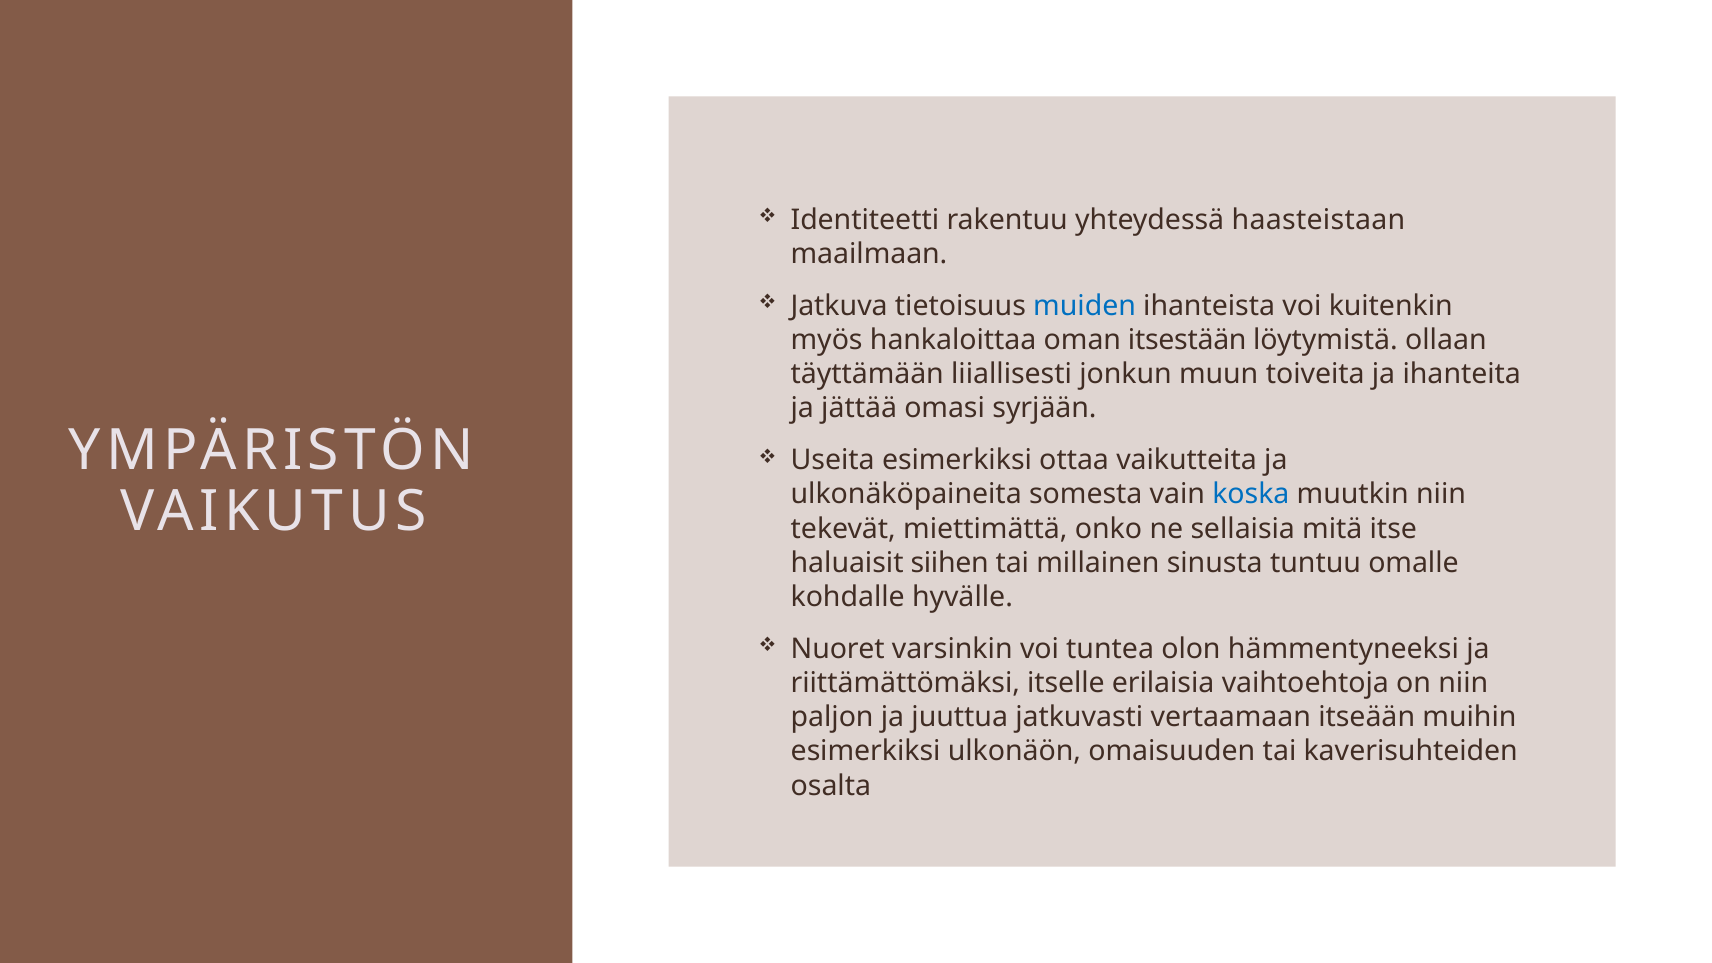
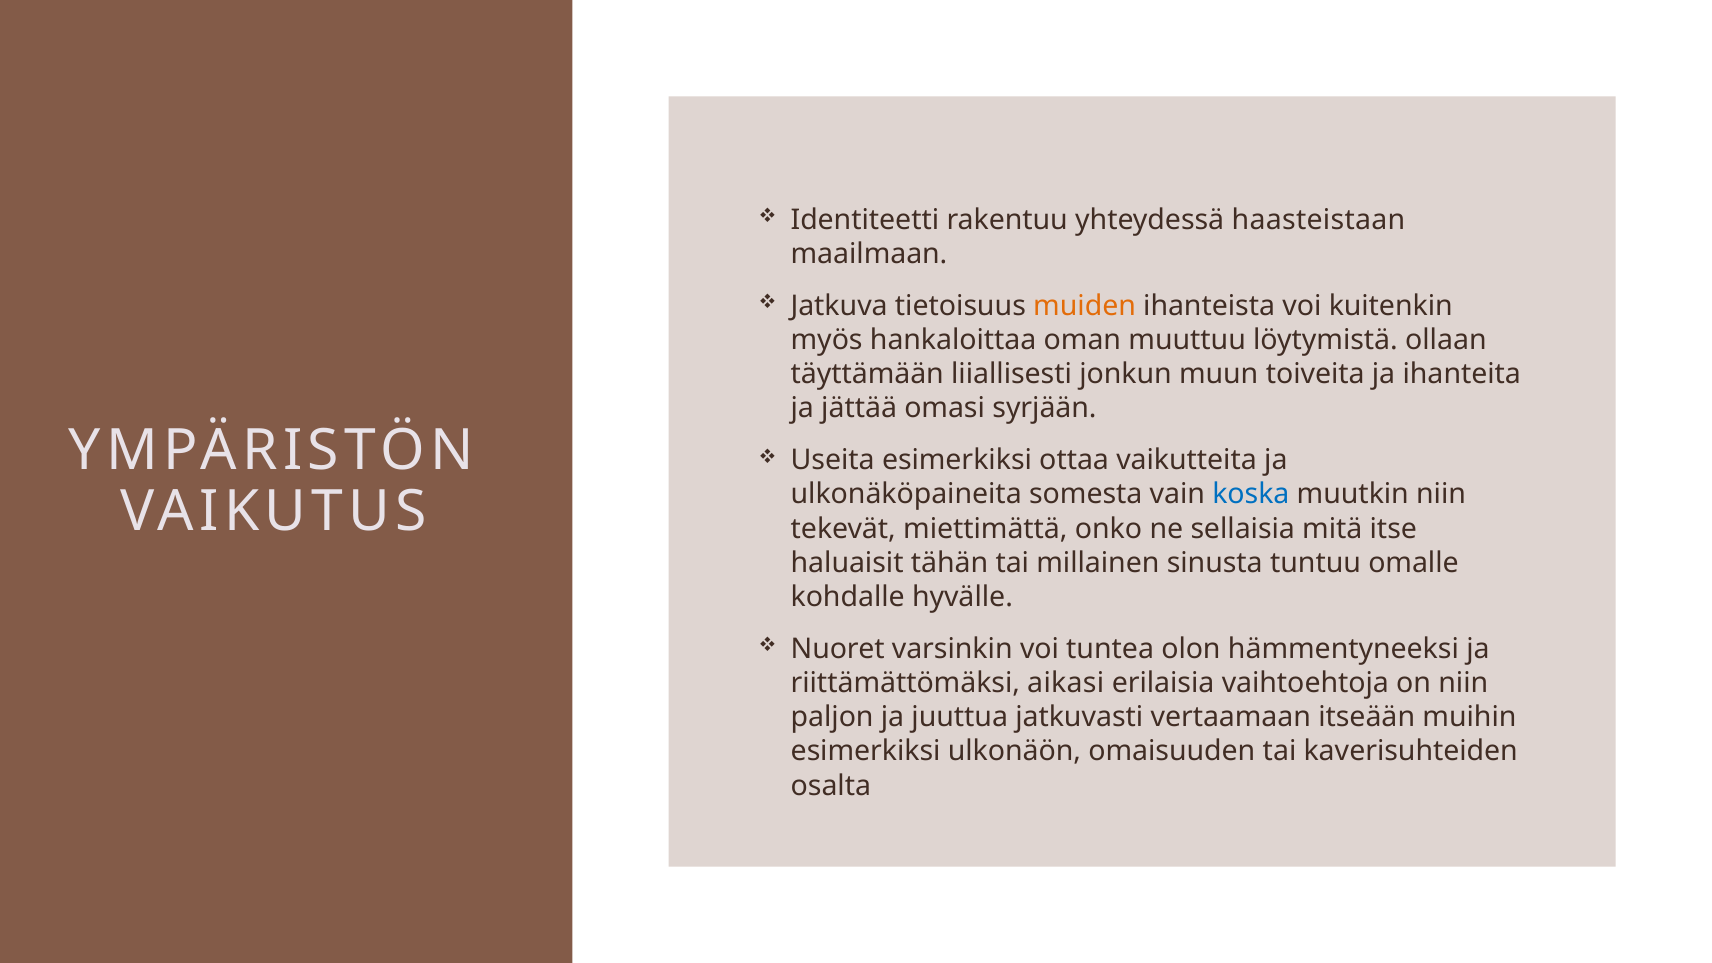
muiden colour: blue -> orange
itsestään: itsestään -> muuttuu
siihen: siihen -> tähän
itselle: itselle -> aikasi
